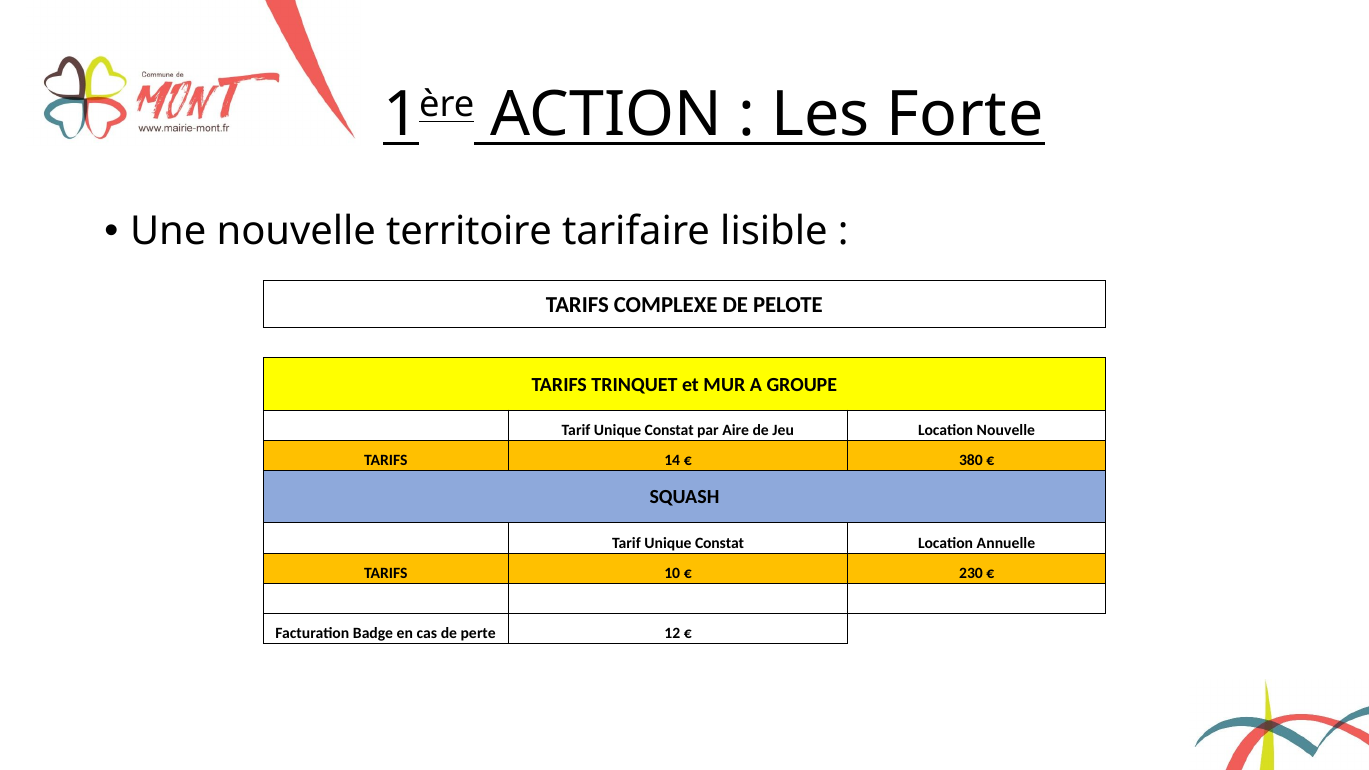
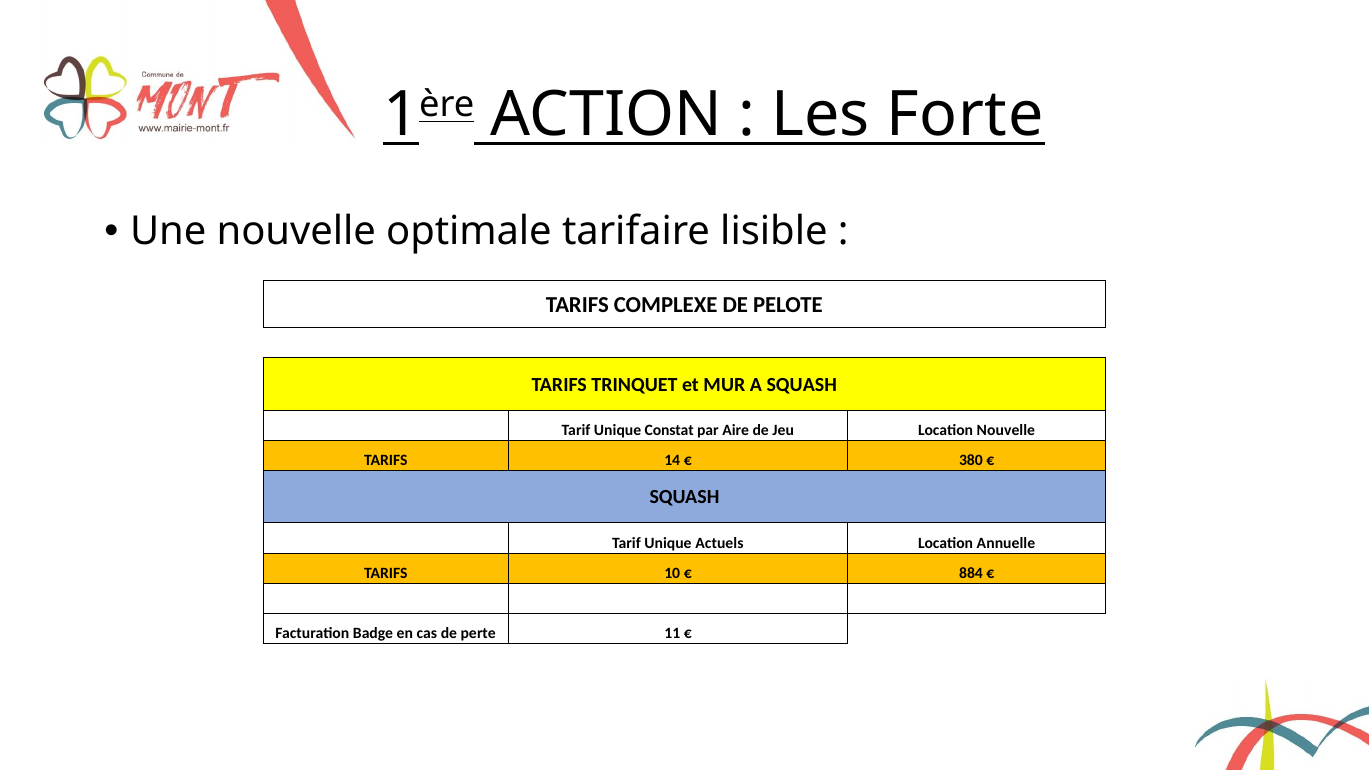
territoire: territoire -> optimale
A GROUPE: GROUPE -> SQUASH
Constat at (720, 543): Constat -> Actuels
230: 230 -> 884
12: 12 -> 11
